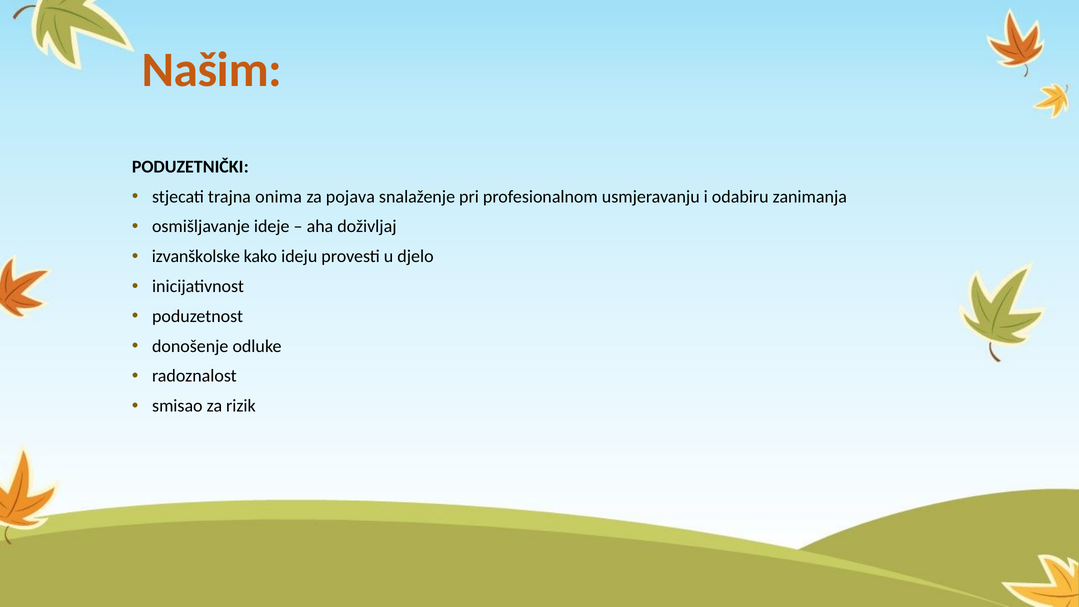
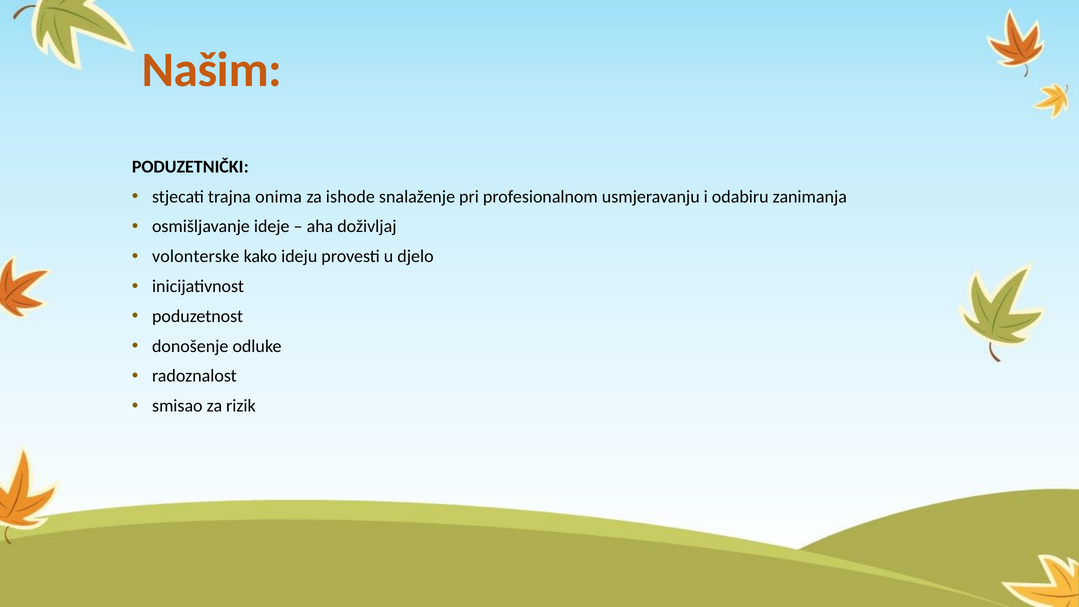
pojava: pojava -> ishode
izvanškolske: izvanškolske -> volonterske
